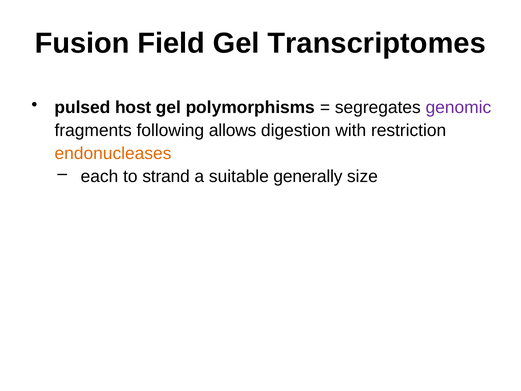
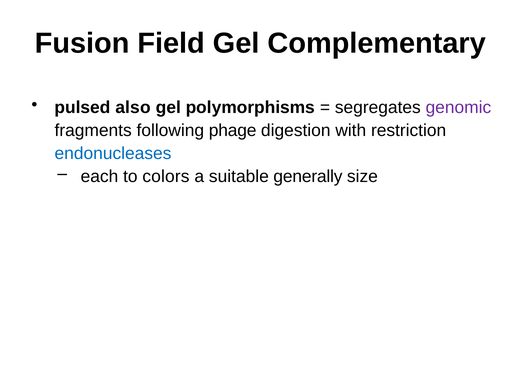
Transcriptomes: Transcriptomes -> Complementary
host: host -> also
allows: allows -> phage
endonucleases colour: orange -> blue
strand: strand -> colors
